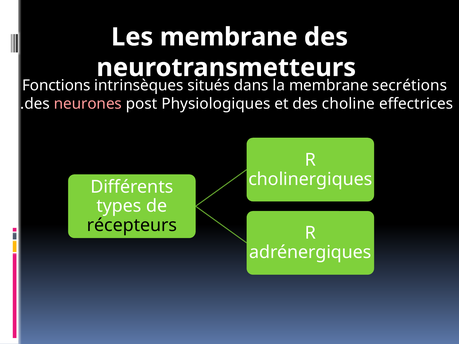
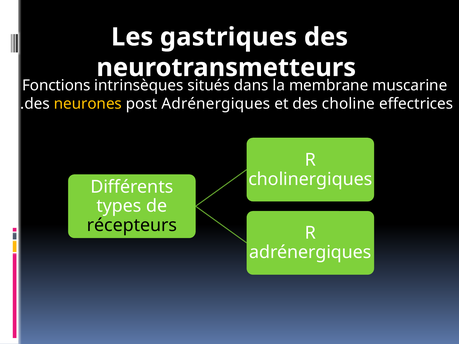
Les membrane: membrane -> gastriques
secrétions: secrétions -> muscarine
neurones colour: pink -> yellow
post Physiologiques: Physiologiques -> Adrénergiques
